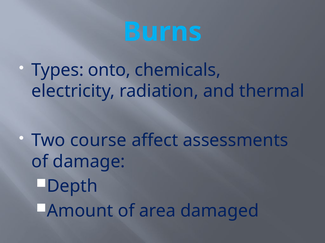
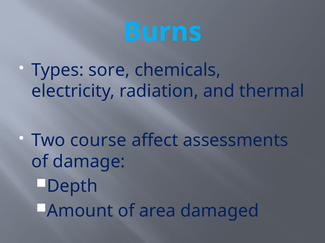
onto: onto -> sore
